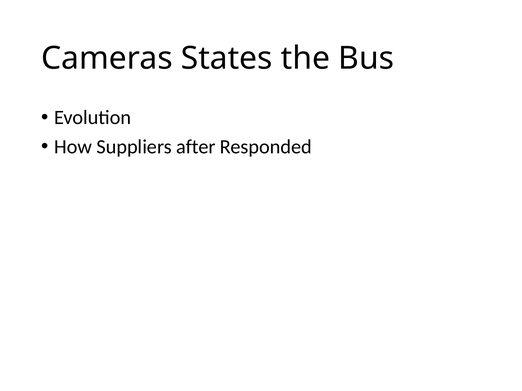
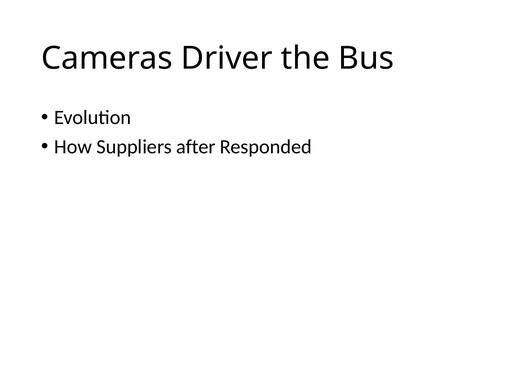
States: States -> Driver
